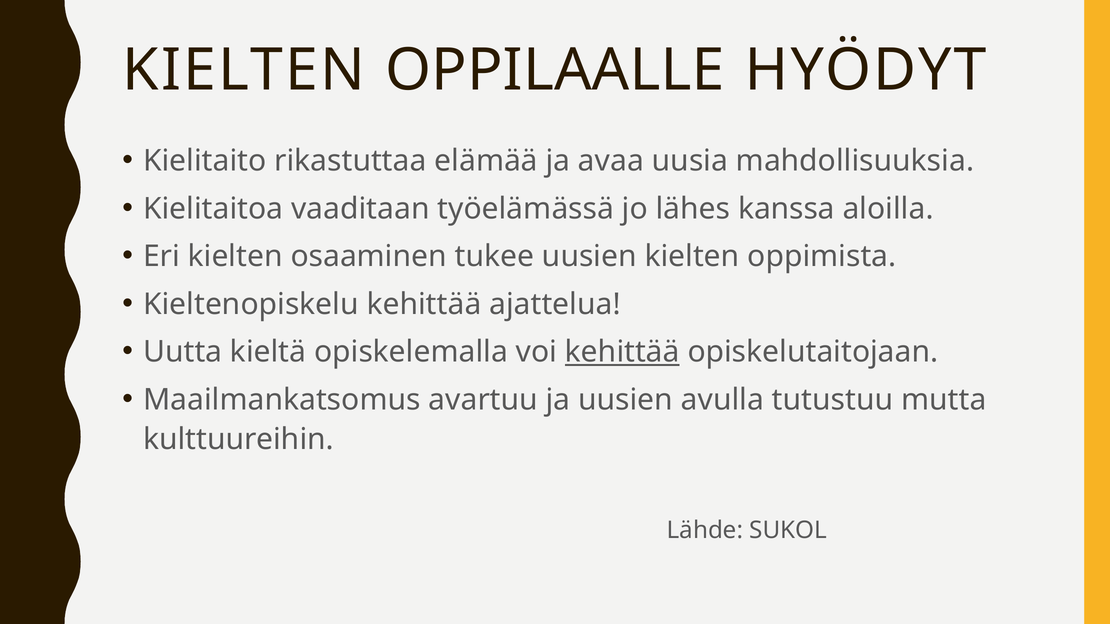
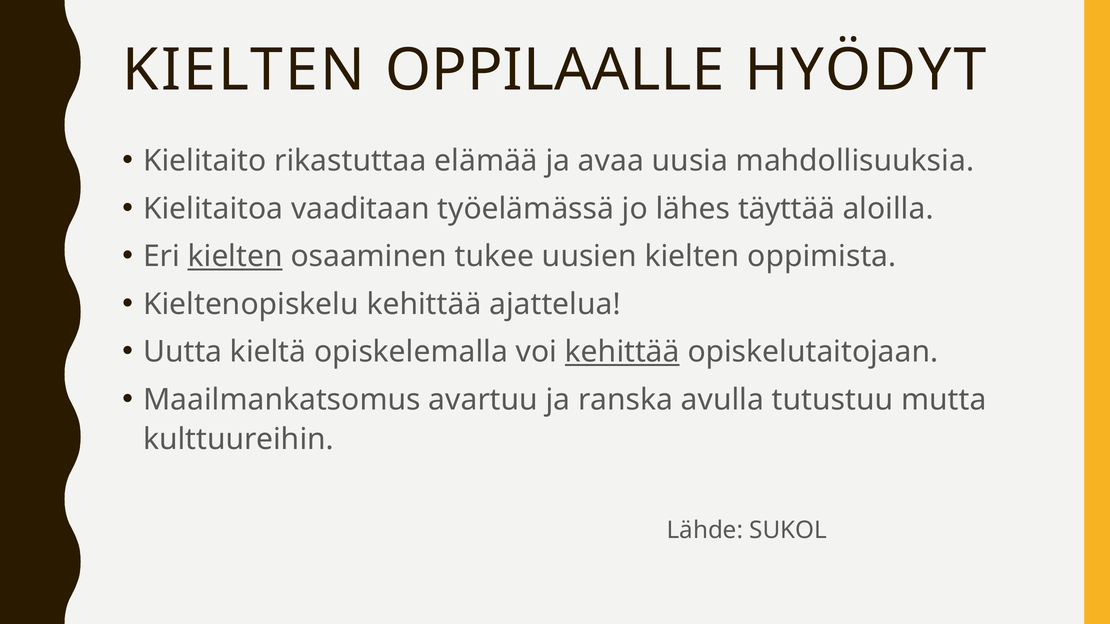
kanssa: kanssa -> täyttää
kielten at (235, 257) underline: none -> present
ja uusien: uusien -> ranska
